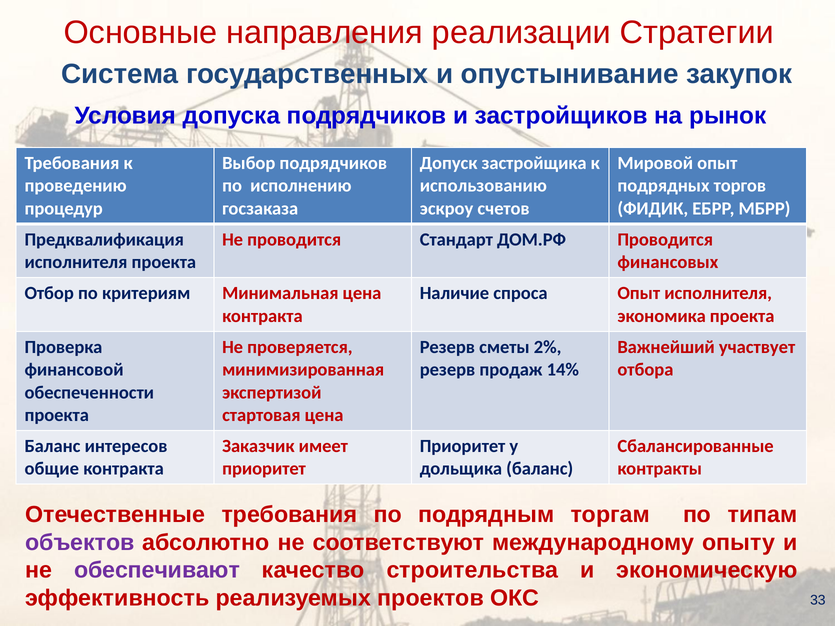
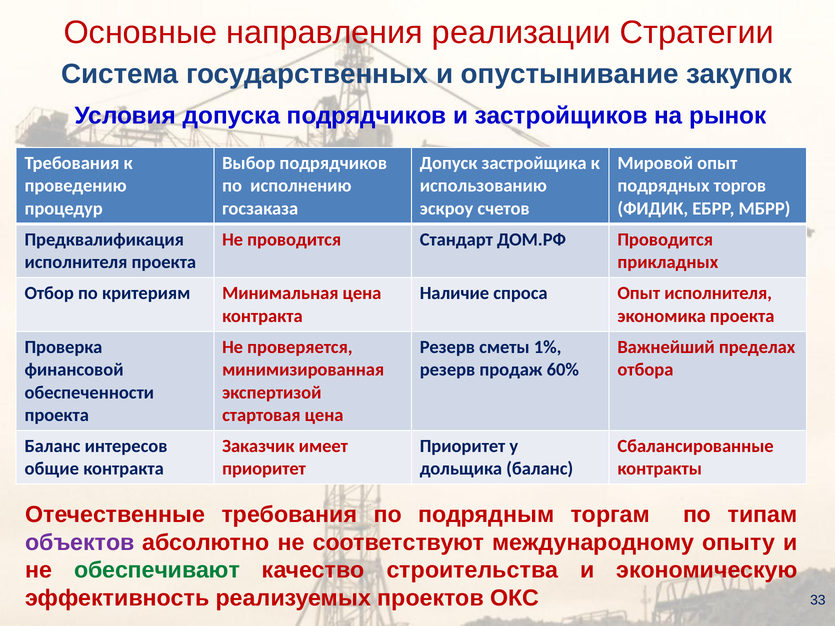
финансовых: финансовых -> прикладных
2%: 2% -> 1%
участвует: участвует -> пределах
14%: 14% -> 60%
обеспечивают colour: purple -> green
